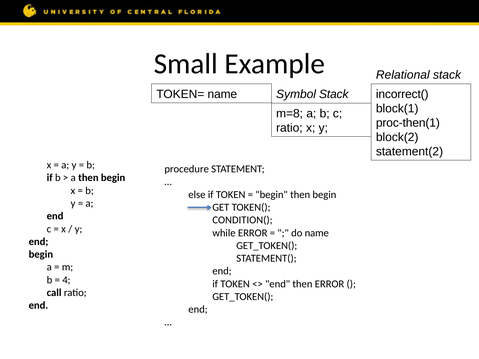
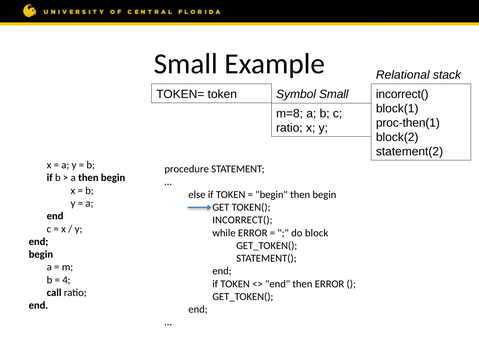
TOKEN= name: name -> token
Symbol Stack: Stack -> Small
CONDITION( at (242, 220): CONDITION( -> INCORRECT(
do name: name -> block
